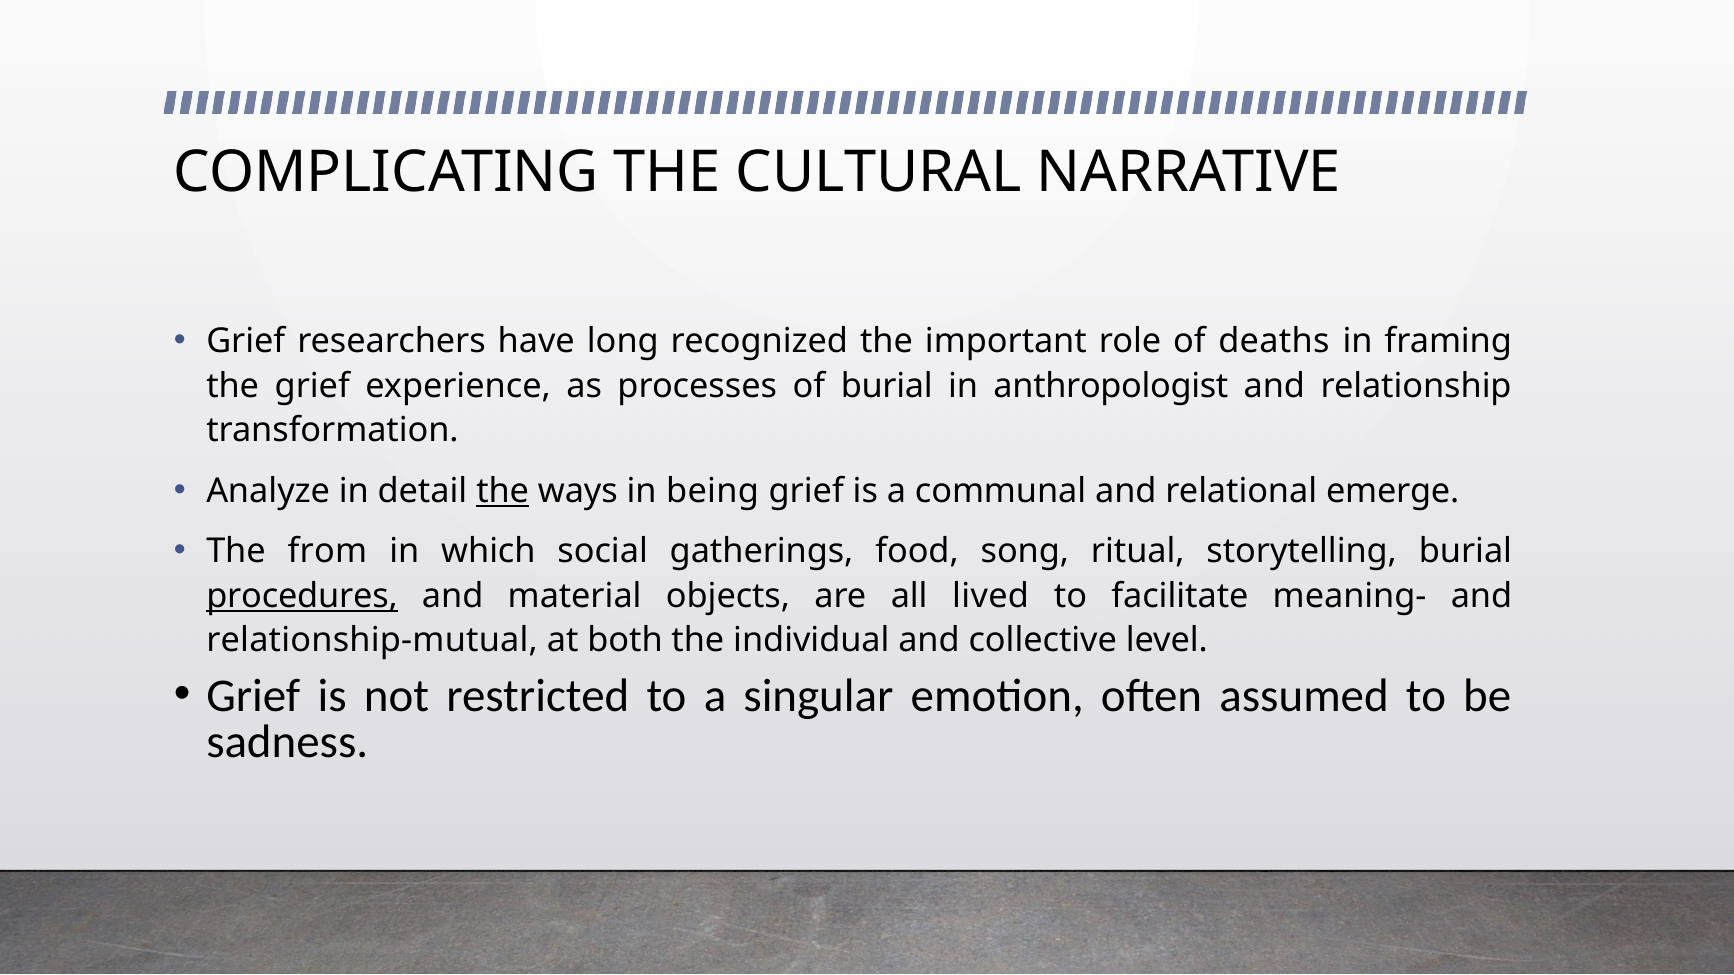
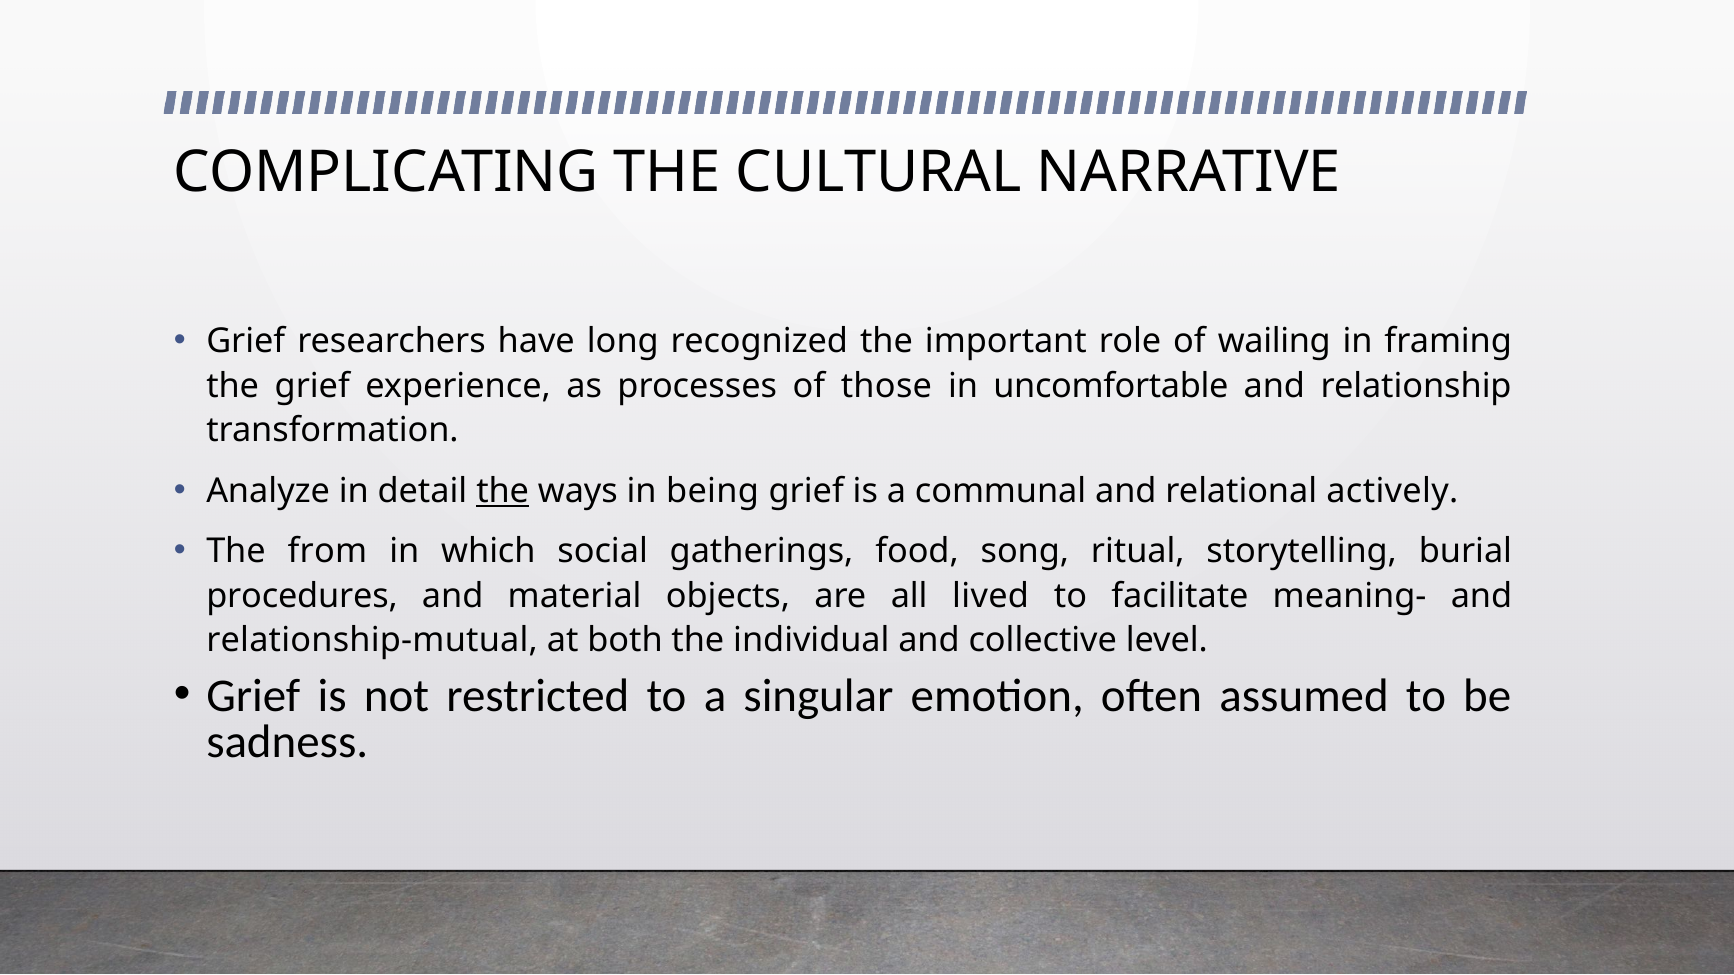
deaths: deaths -> wailing
of burial: burial -> those
anthropologist: anthropologist -> uncomfortable
emerge: emerge -> actively
procedures underline: present -> none
